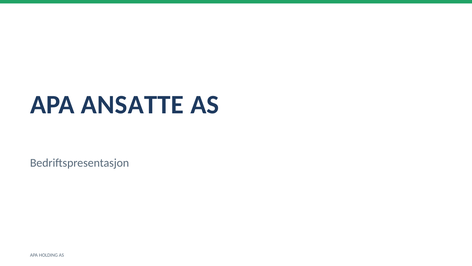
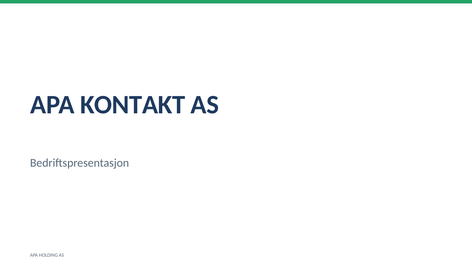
ANSATTE: ANSATTE -> KONTAKT
